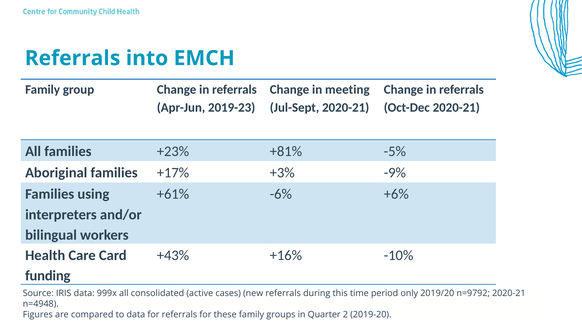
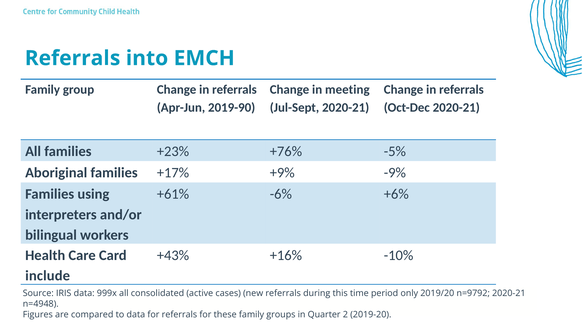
2019-23: 2019-23 -> 2019-90
+81%: +81% -> +76%
+3%: +3% -> +9%
funding: funding -> include
